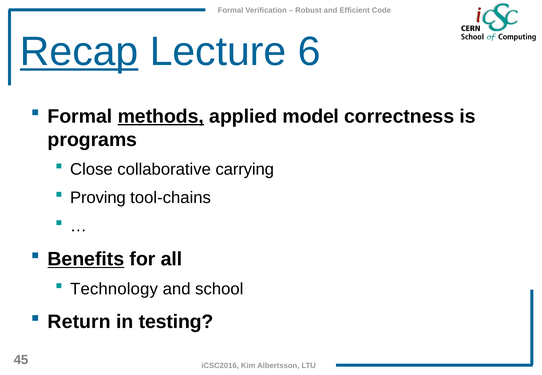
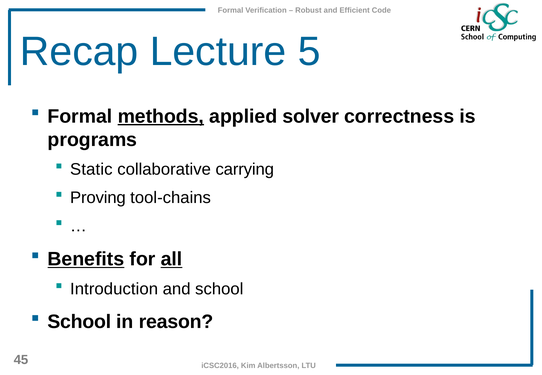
Recap underline: present -> none
6: 6 -> 5
model: model -> solver
Close: Close -> Static
all underline: none -> present
Technology: Technology -> Introduction
Return at (79, 322): Return -> School
testing: testing -> reason
